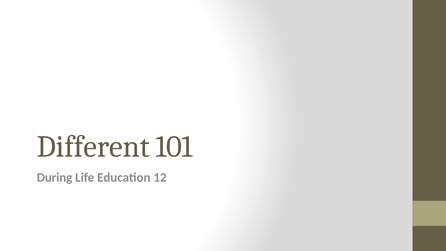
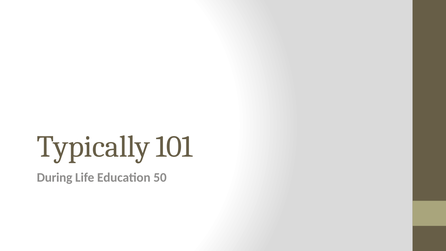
Different: Different -> Typically
12: 12 -> 50
